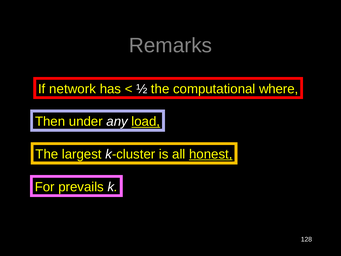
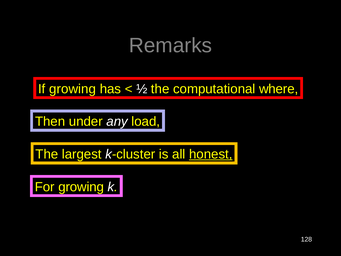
If network: network -> growing
load underline: present -> none
For prevails: prevails -> growing
